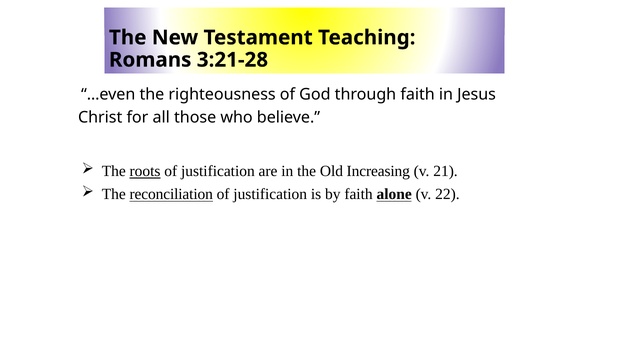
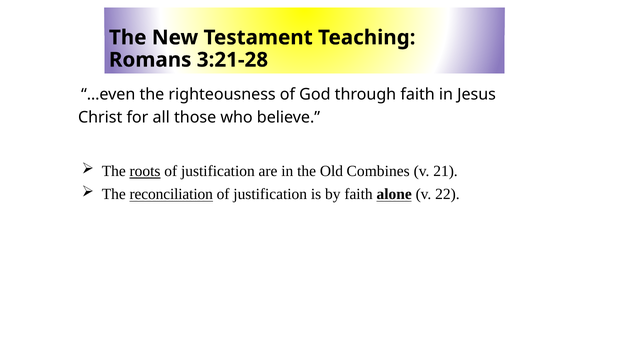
Increasing: Increasing -> Combines
